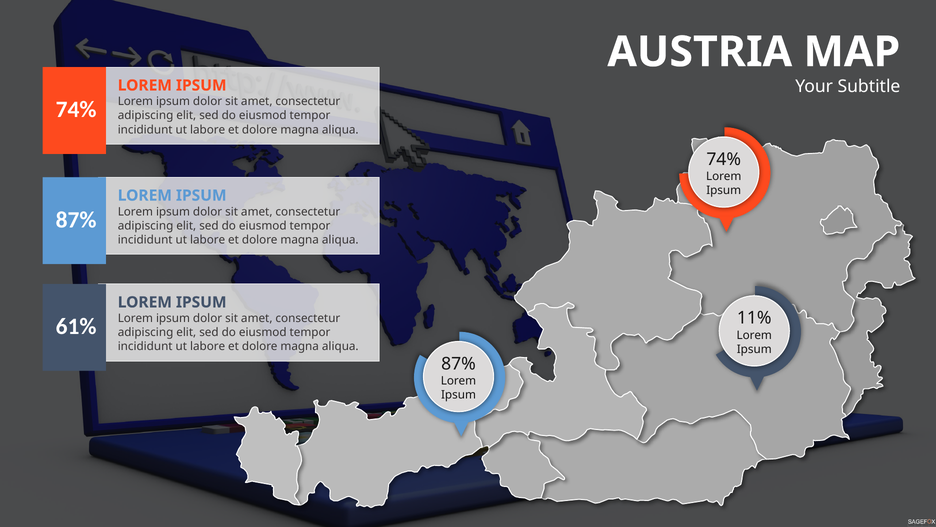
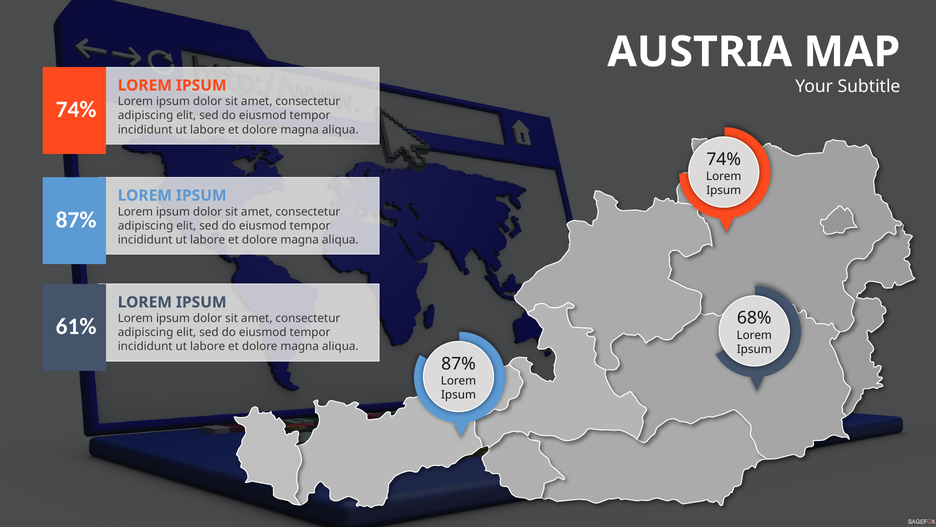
11%: 11% -> 68%
